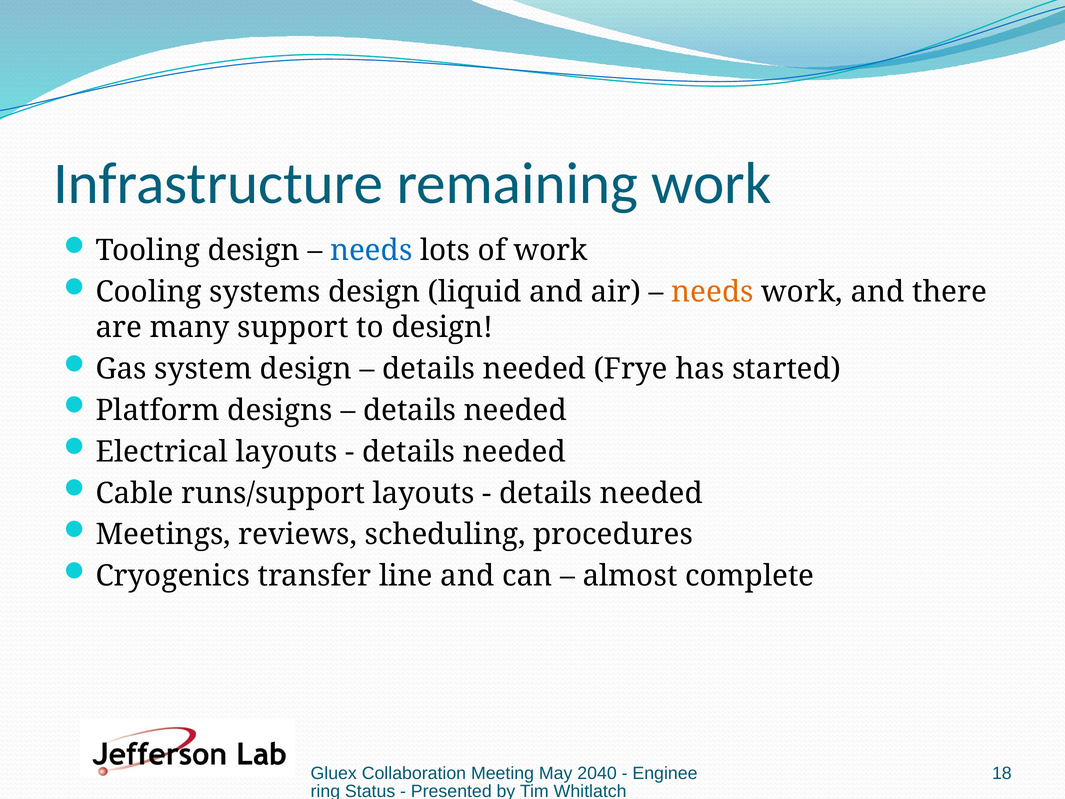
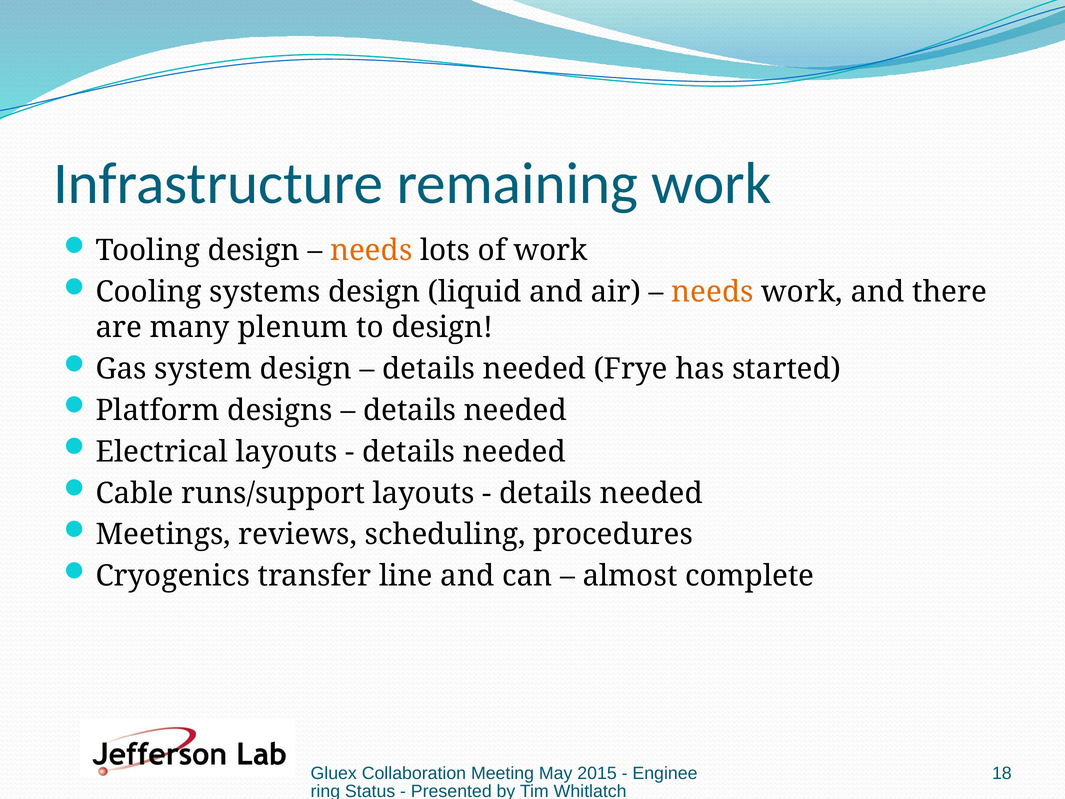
needs at (371, 250) colour: blue -> orange
support: support -> plenum
2040: 2040 -> 2015
